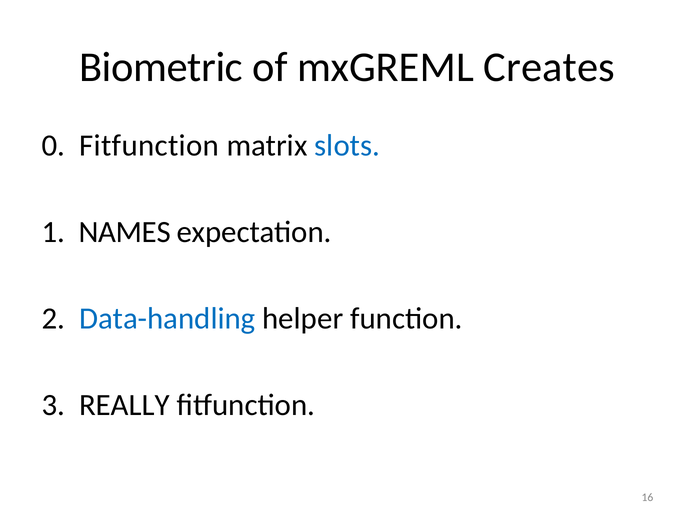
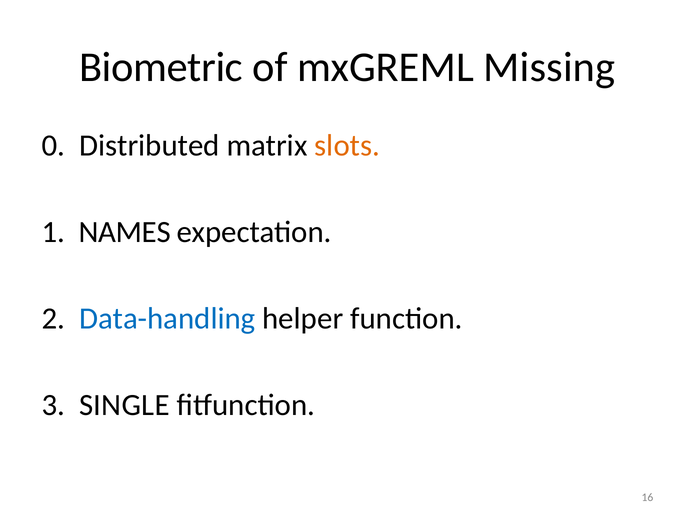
Creates: Creates -> Missing
0 Fitfunction: Fitfunction -> Distributed
slots colour: blue -> orange
REALLY: REALLY -> SINGLE
